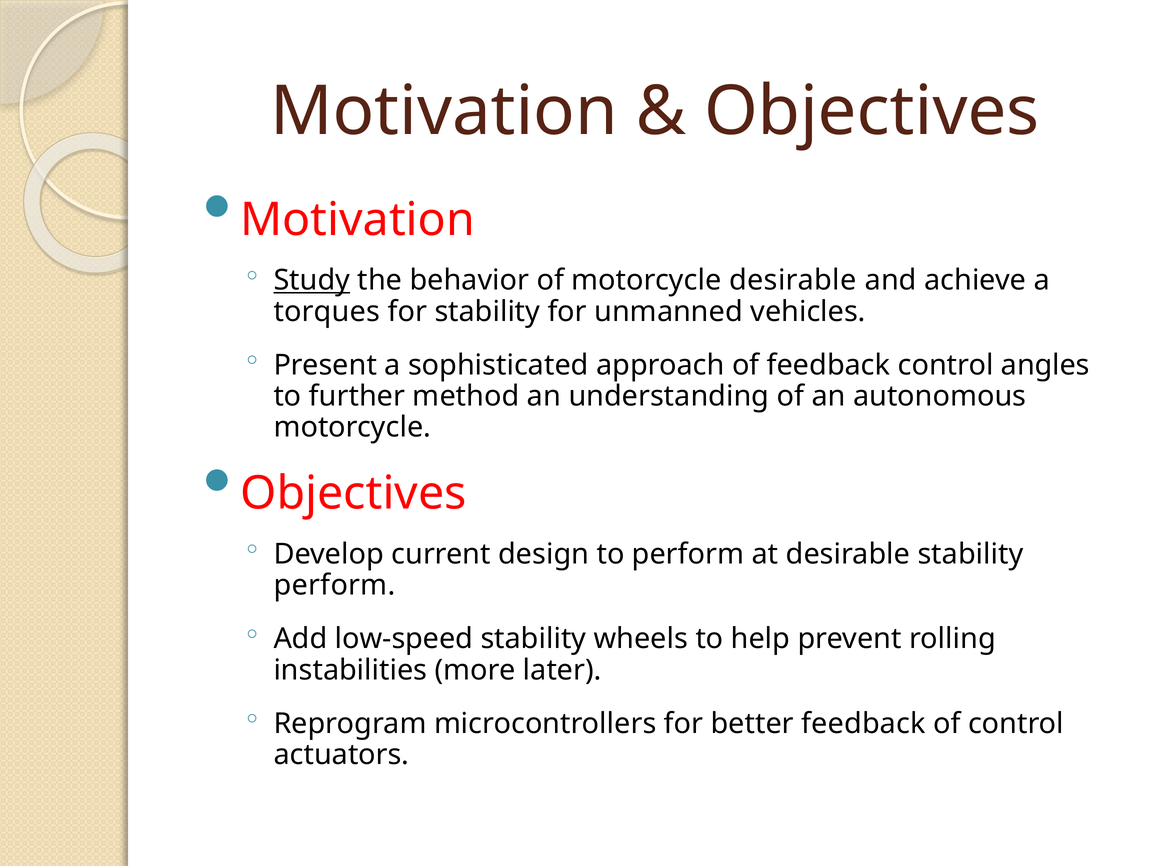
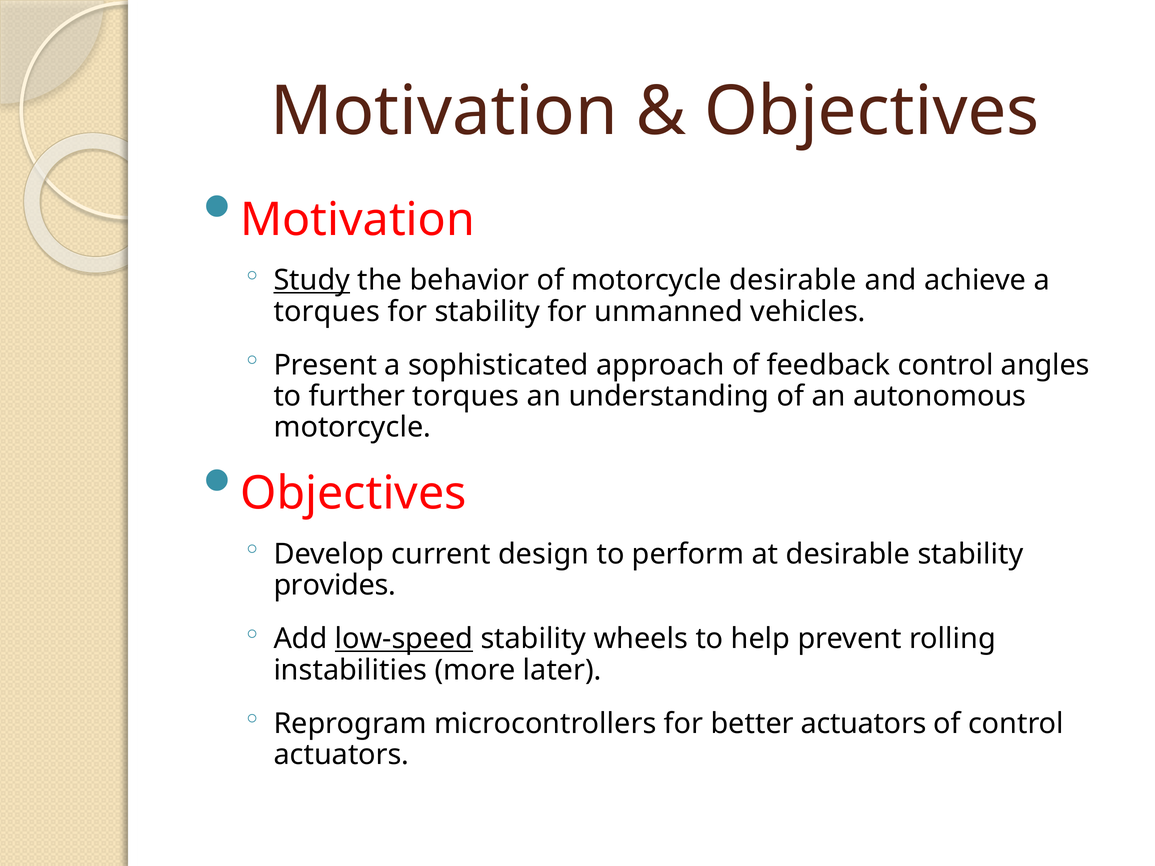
further method: method -> torques
perform at (335, 586): perform -> provides
low-speed underline: none -> present
better feedback: feedback -> actuators
